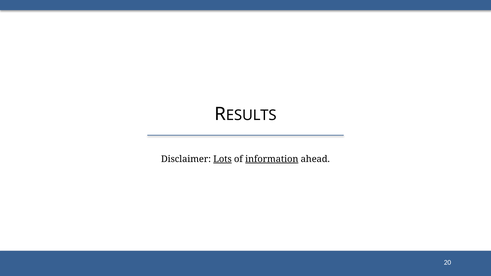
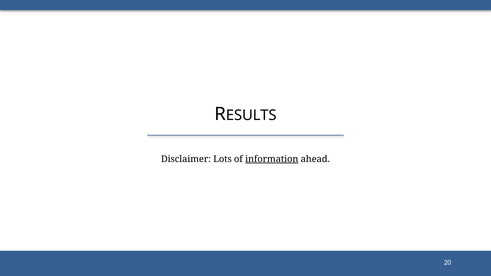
Lots underline: present -> none
